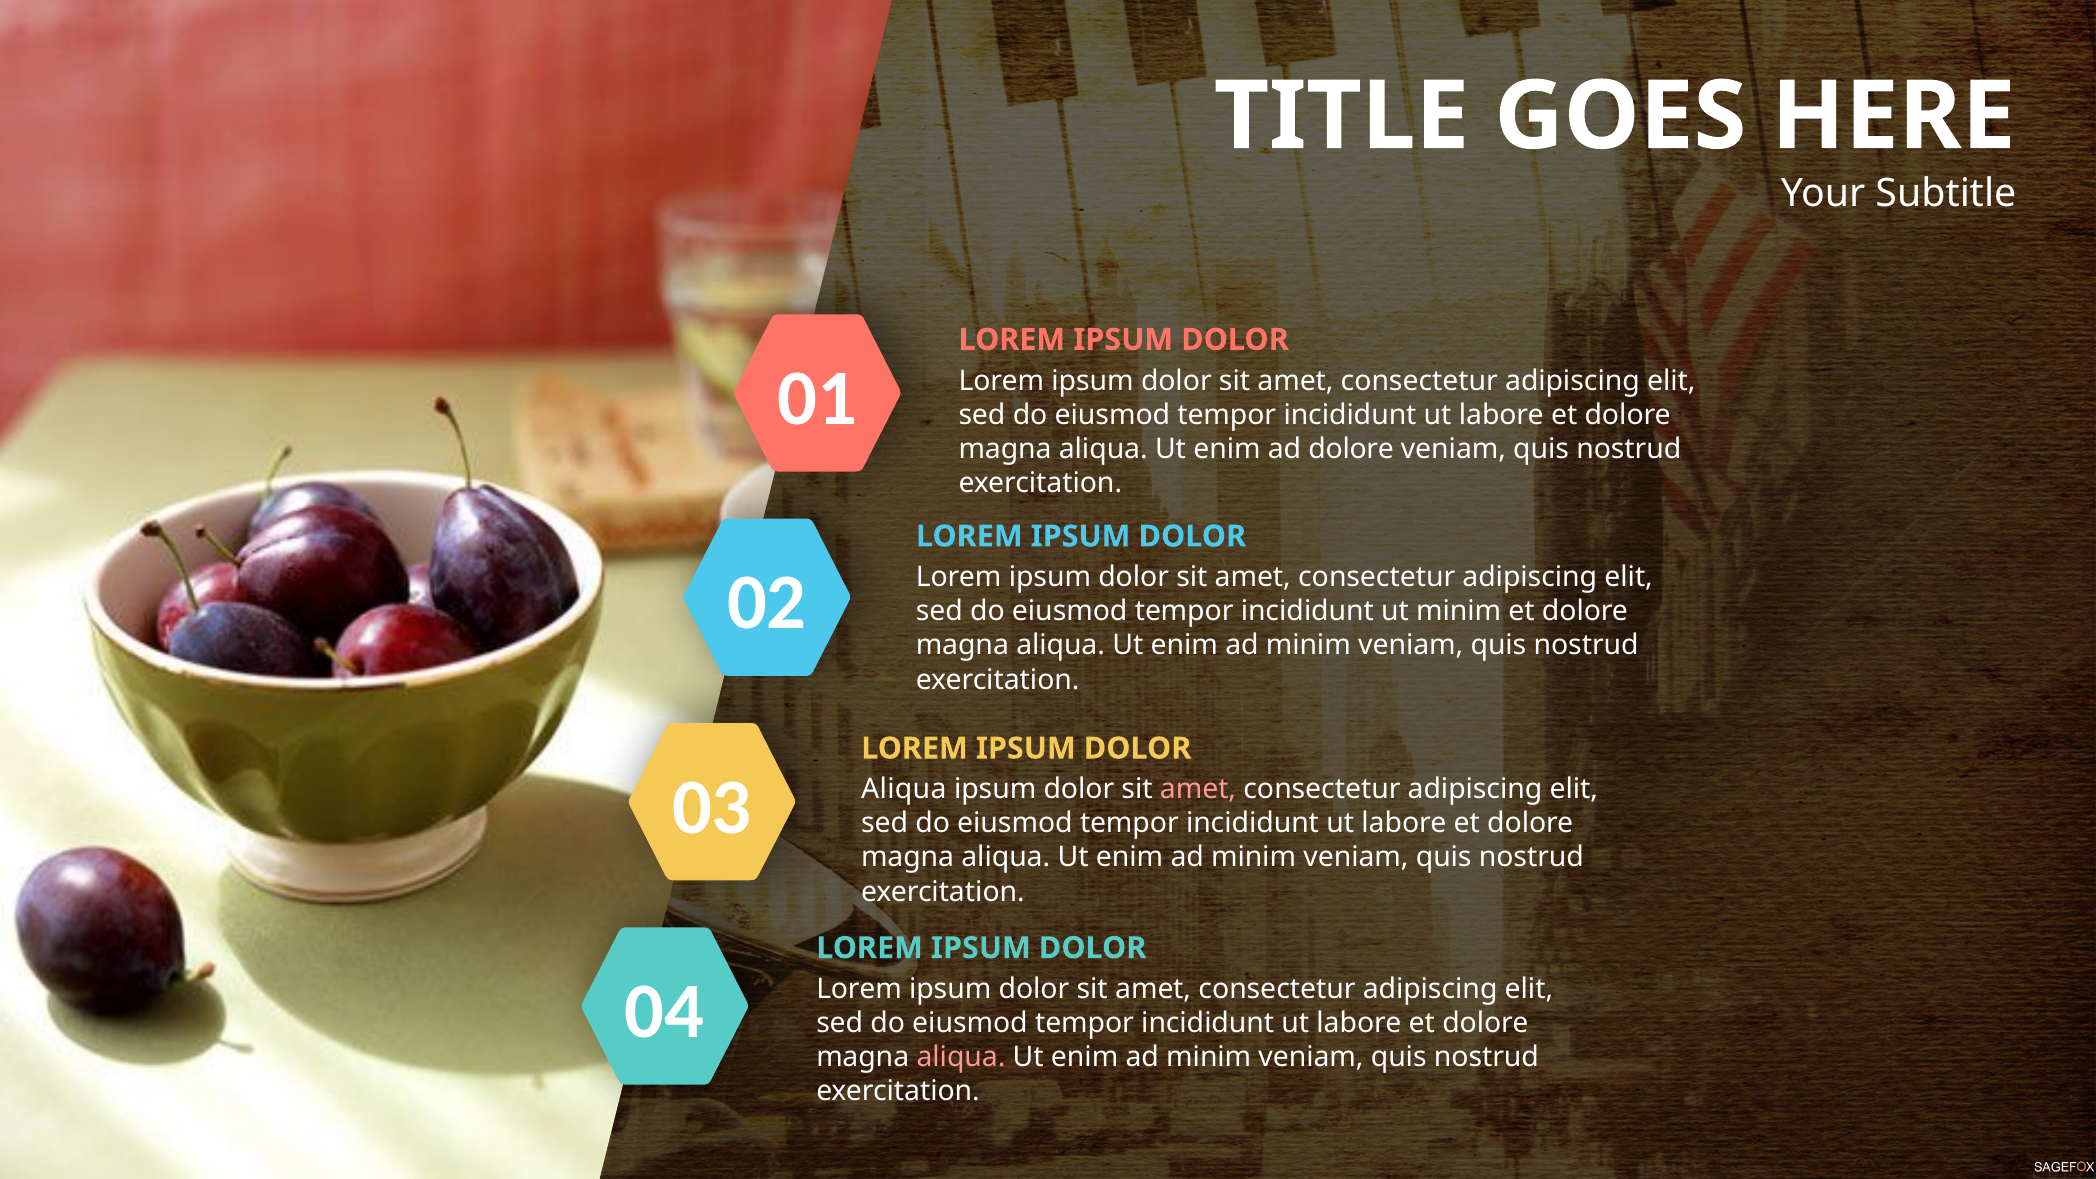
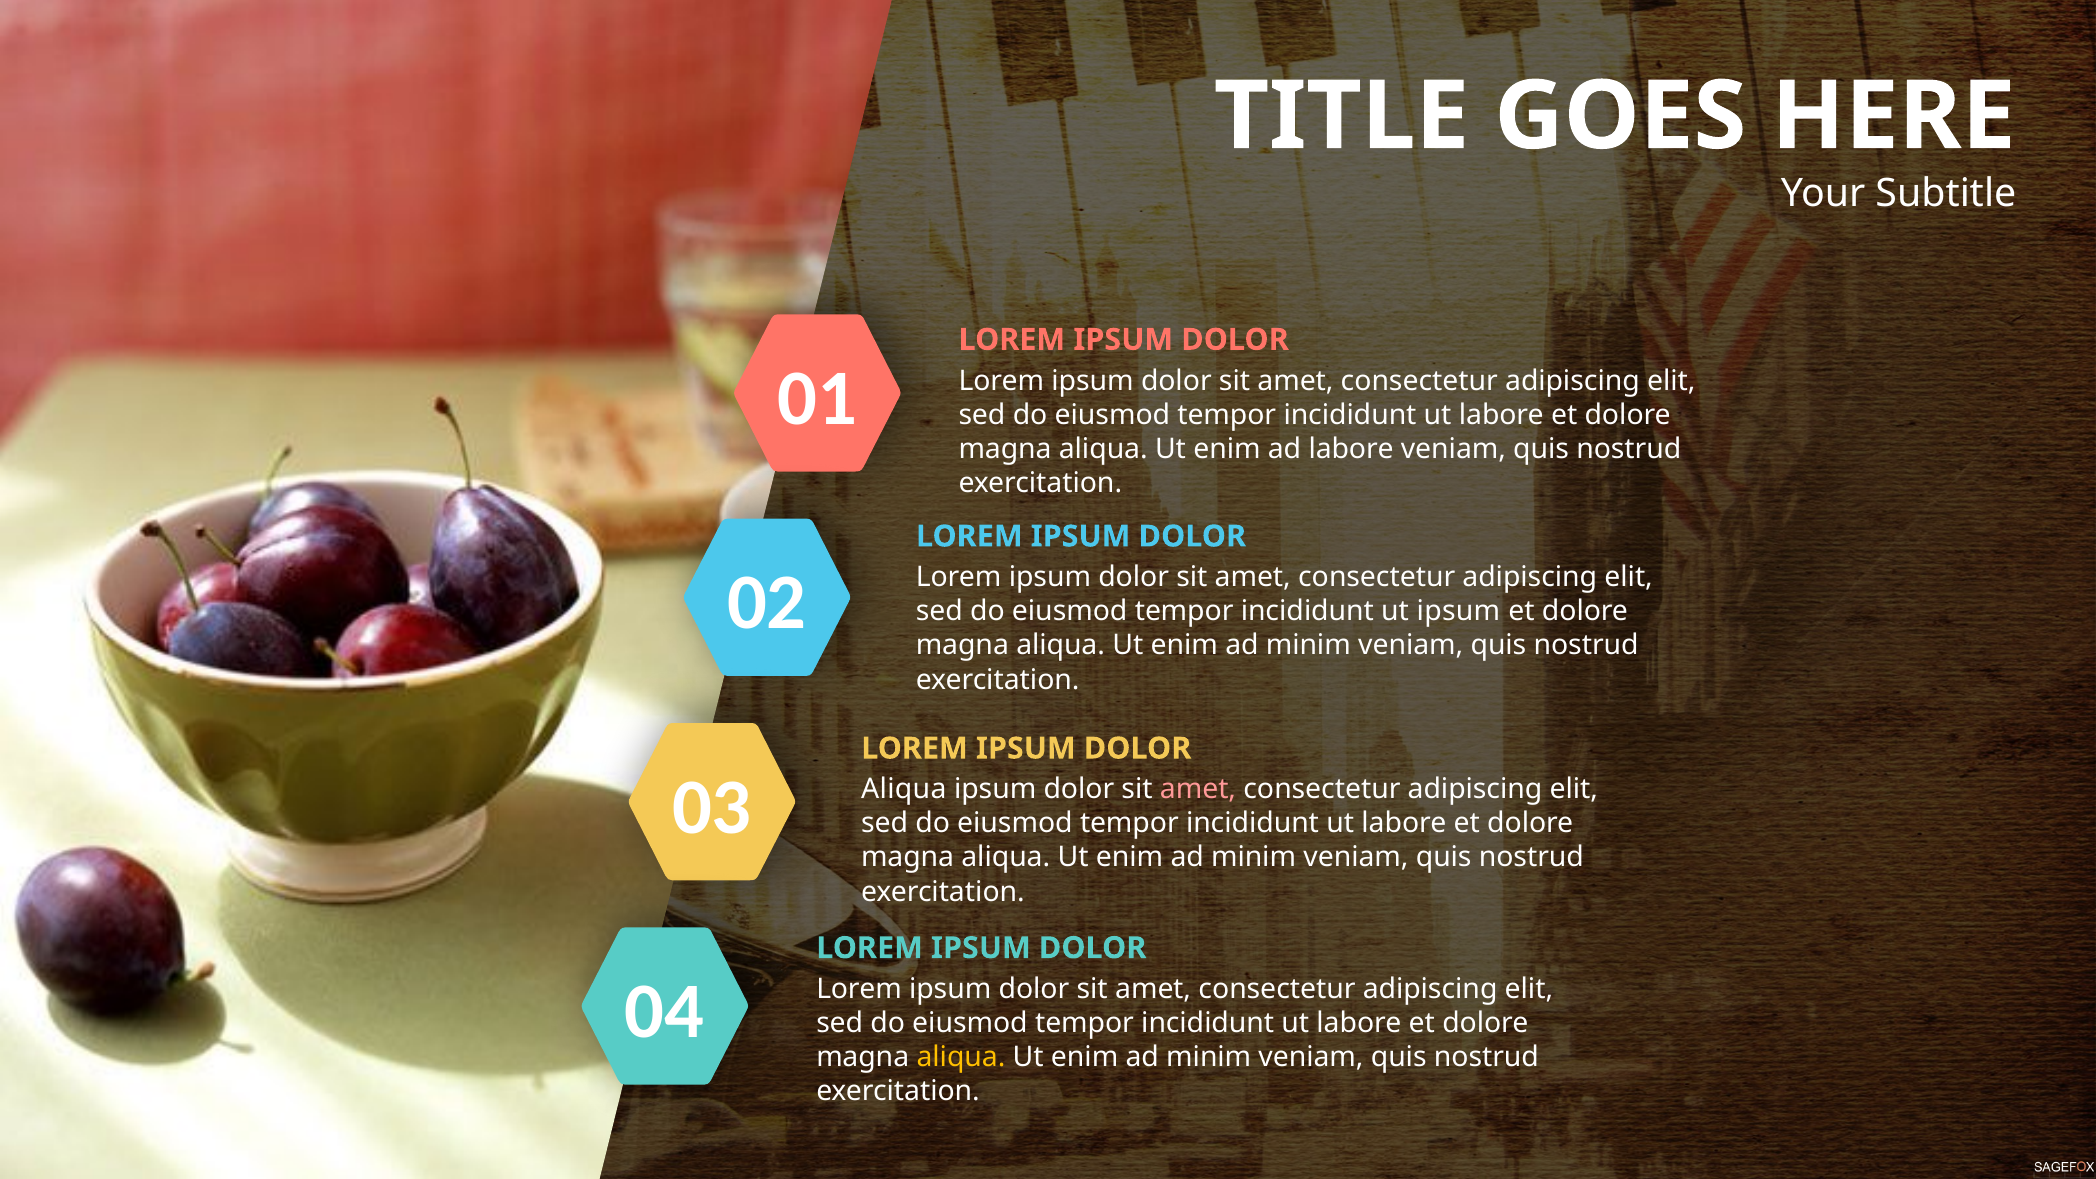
ad dolore: dolore -> labore
ut minim: minim -> ipsum
aliqua at (961, 1057) colour: pink -> yellow
